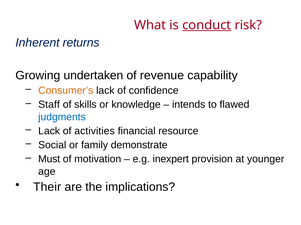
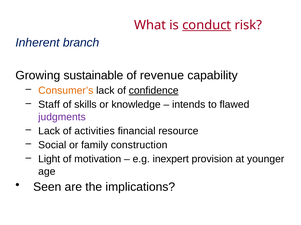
returns: returns -> branch
undertaken: undertaken -> sustainable
confidence underline: none -> present
judgments colour: blue -> purple
demonstrate: demonstrate -> construction
Must: Must -> Light
Their: Their -> Seen
